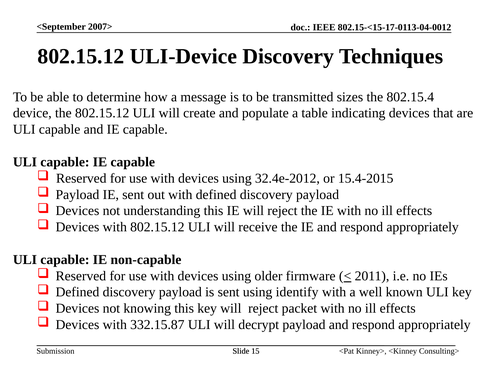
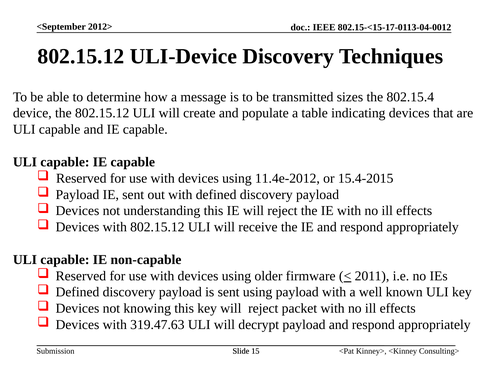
2007>: 2007> -> 2012>
32.4e-2012: 32.4e-2012 -> 11.4e-2012
using identify: identify -> payload
332.15.87: 332.15.87 -> 319.47.63
